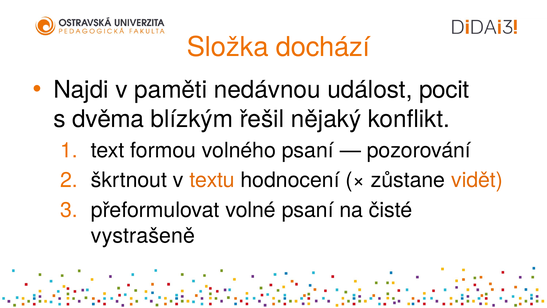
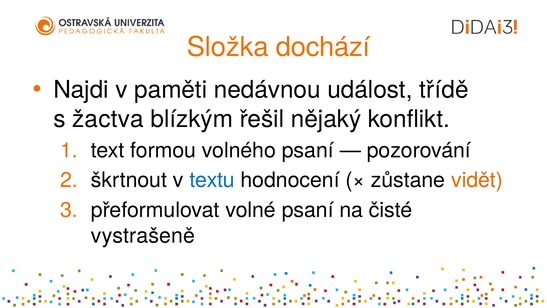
pocit: pocit -> třídě
dvěma: dvěma -> žactva
textu colour: orange -> blue
